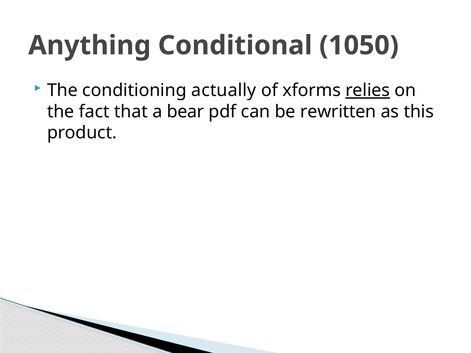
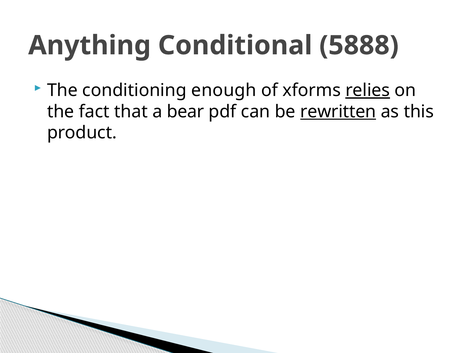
1050: 1050 -> 5888
actually: actually -> enough
rewritten underline: none -> present
